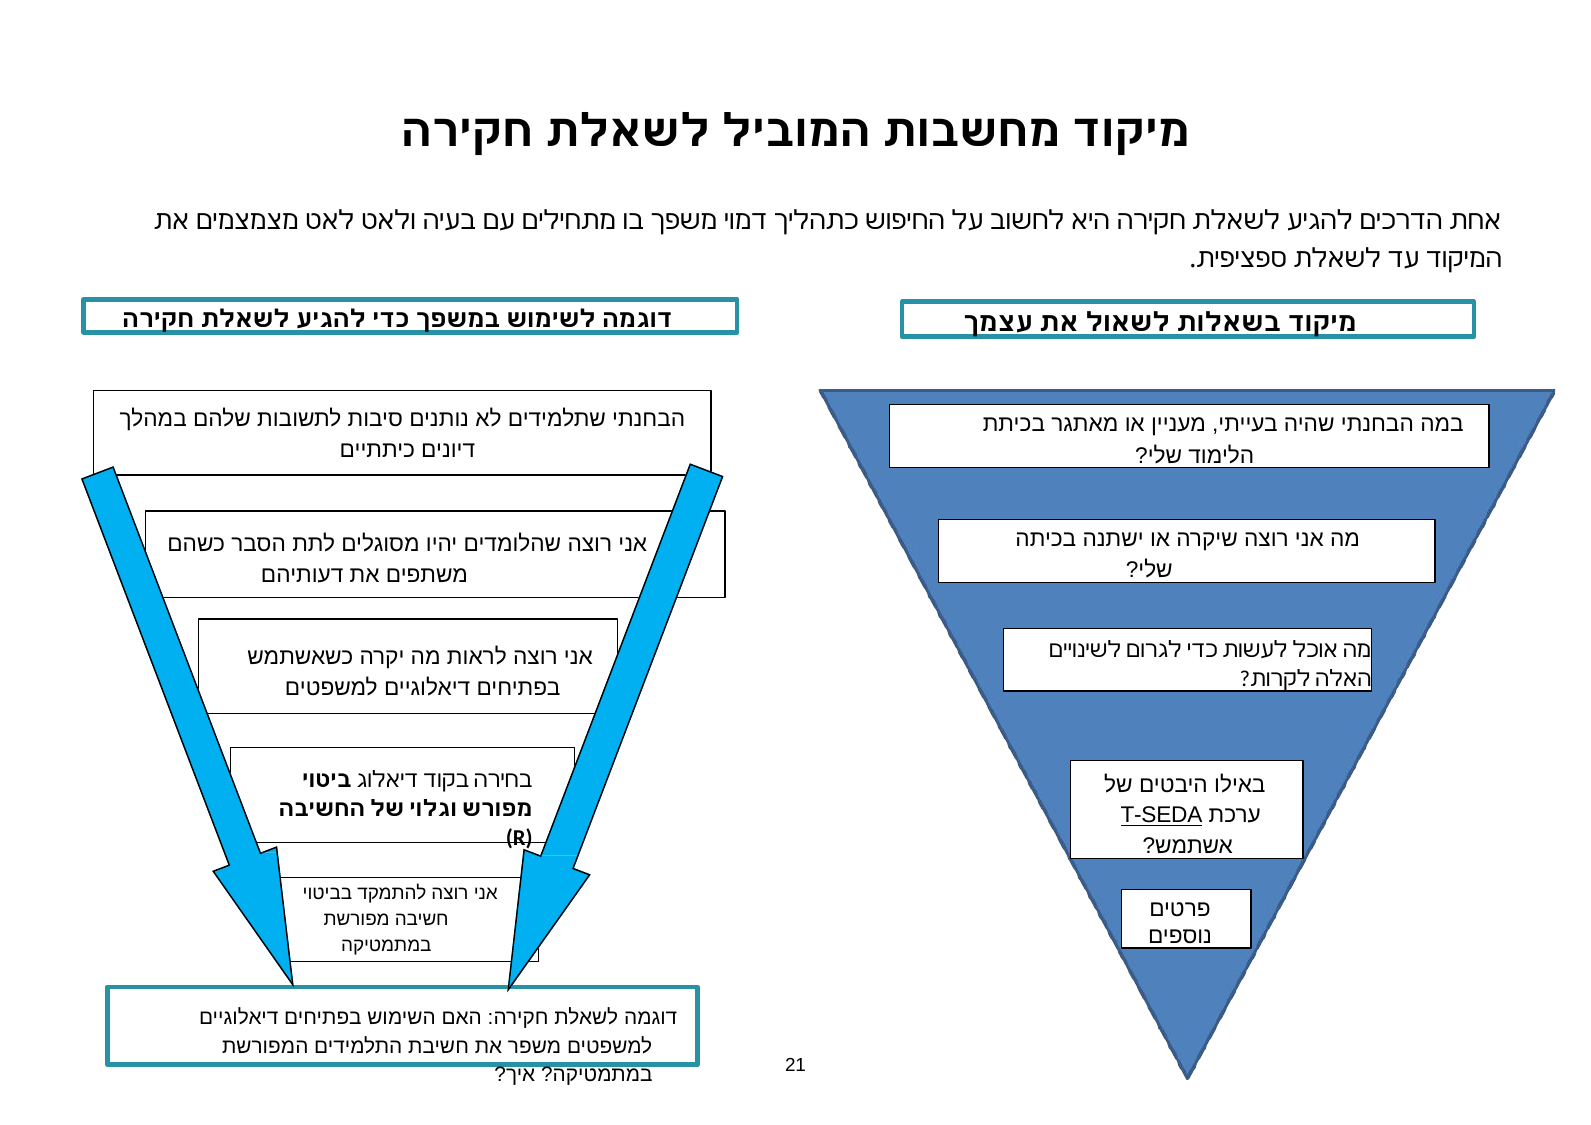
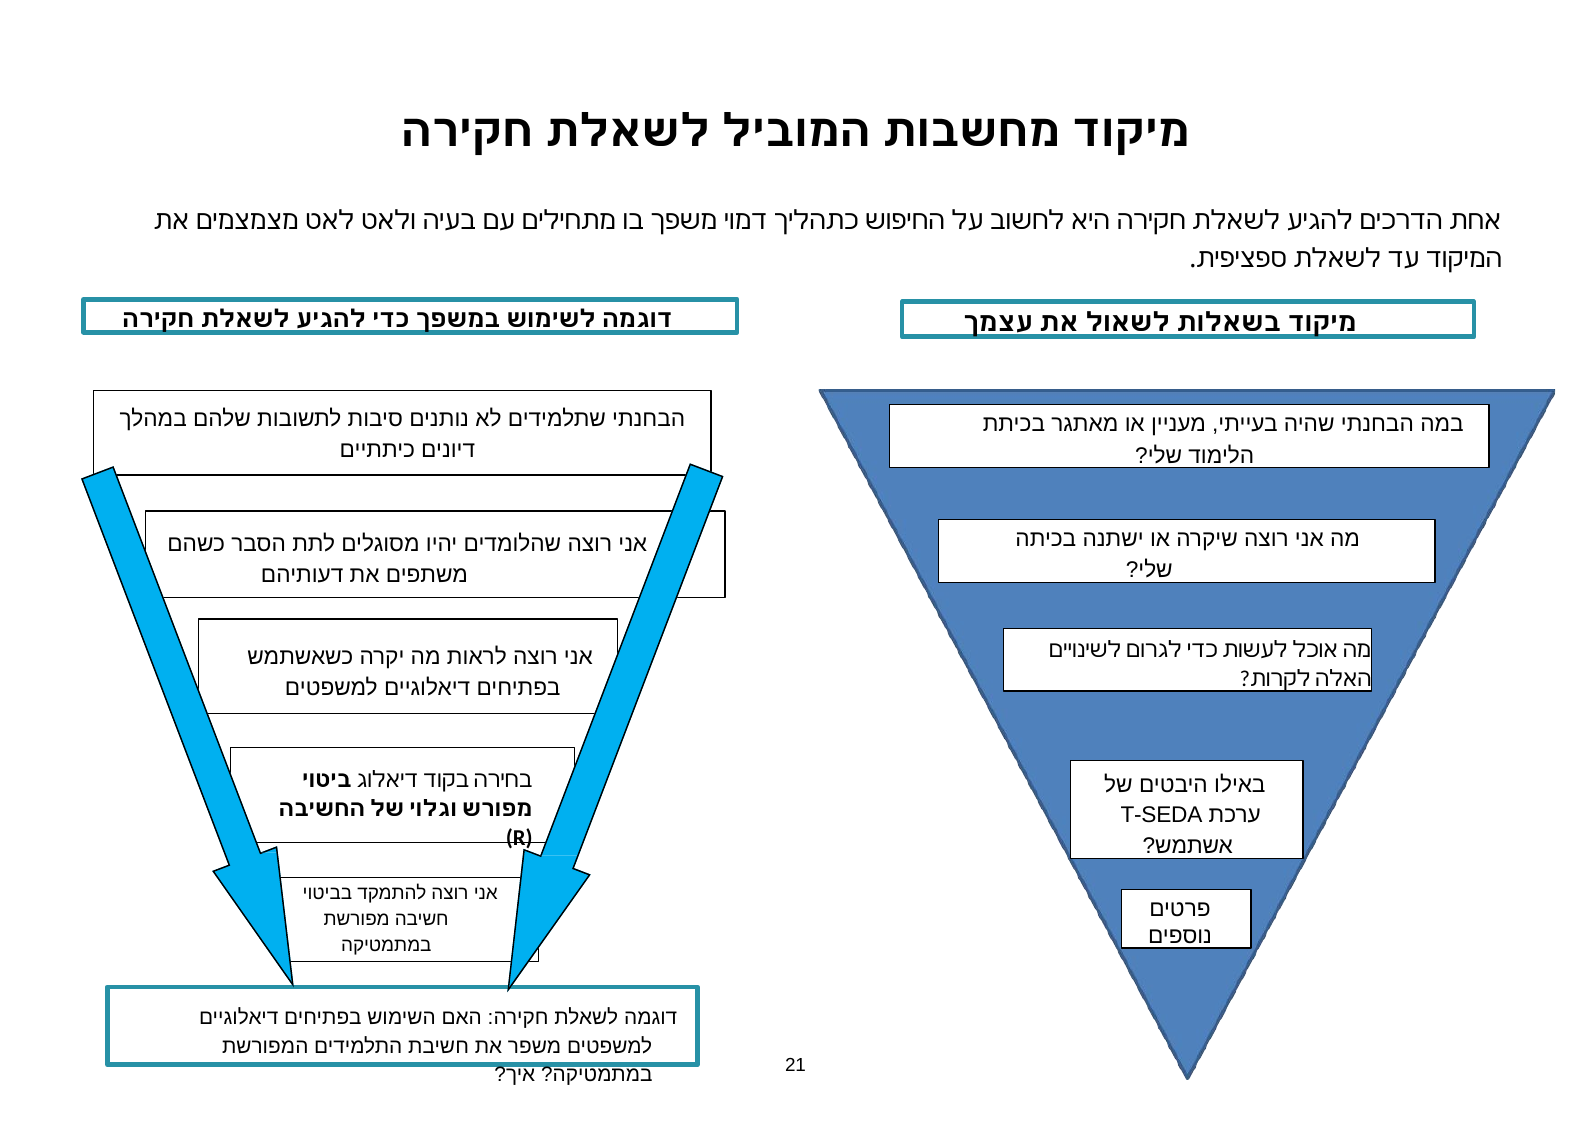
T-SEDA underline: present -> none
